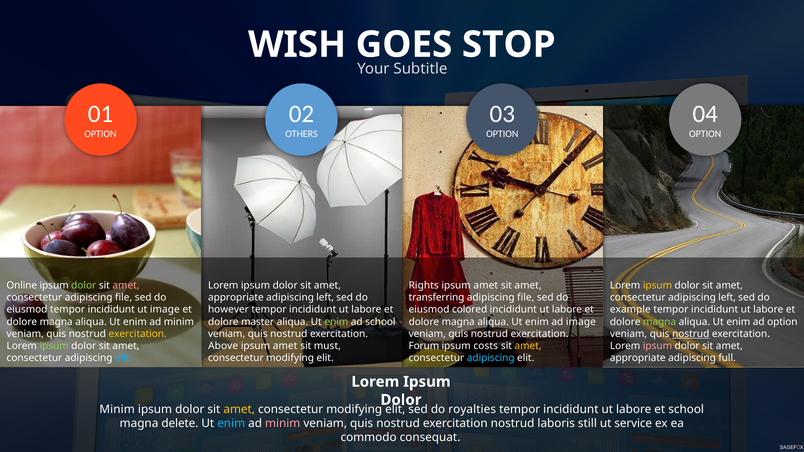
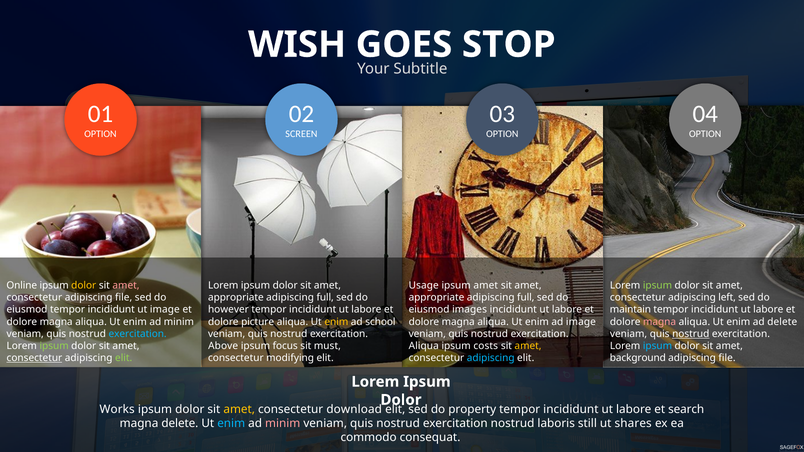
OTHERS: OTHERS -> SCREEN
dolor at (84, 286) colour: light green -> yellow
Rights: Rights -> Usage
ipsum at (657, 286) colour: yellow -> light green
left at (325, 298): left -> full
transferring at (437, 298): transferring -> appropriate
file at (526, 298): file -> full
colored: colored -> images
example: example -> maintain
master: master -> picture
enim at (336, 322) colour: light green -> yellow
magna at (660, 322) colour: light green -> pink
ad option: option -> delete
exercitation at (138, 334) colour: yellow -> light blue
amet at (285, 346): amet -> focus
Forum at (424, 346): Forum -> Aliqua
ipsum at (657, 346) colour: pink -> light blue
consectetur at (34, 358) underline: none -> present
elit at (124, 358) colour: light blue -> light green
appropriate at (638, 358): appropriate -> background
full at (727, 358): full -> file
Minim at (117, 410): Minim -> Works
modifying at (354, 410): modifying -> download
royalties: royalties -> property
et school: school -> search
service: service -> shares
